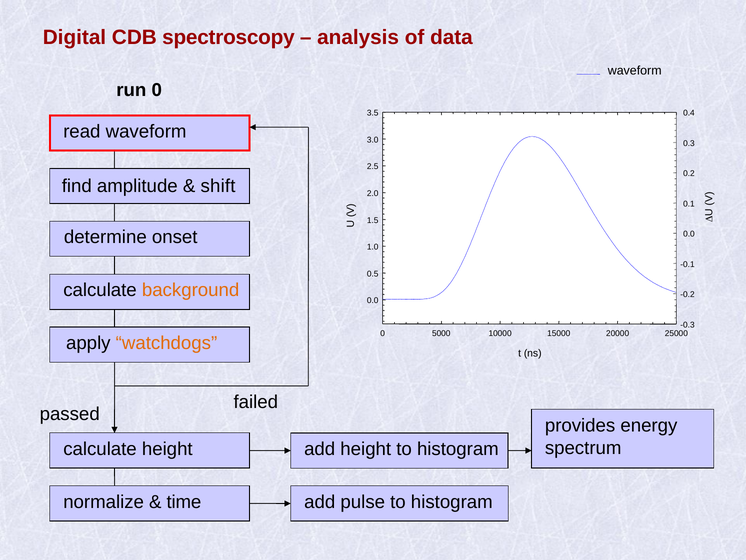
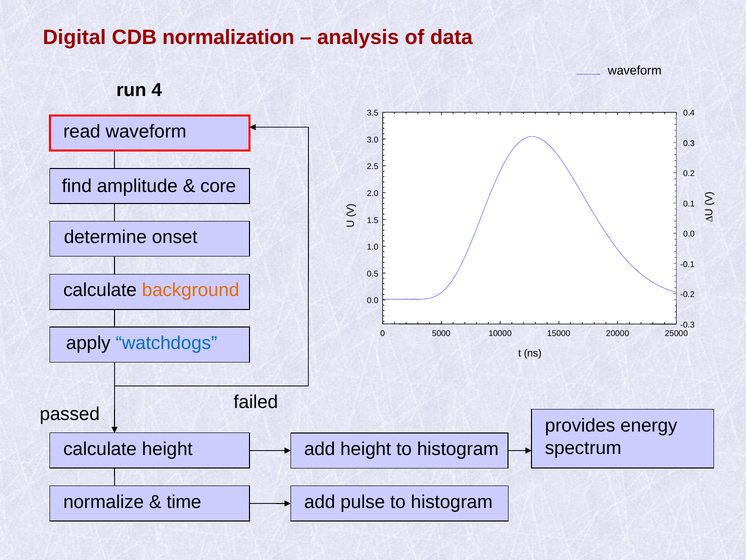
spectroscopy: spectroscopy -> normalization
run 0: 0 -> 4
shift: shift -> core
watchdogs colour: orange -> blue
